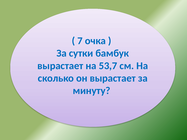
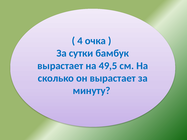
7: 7 -> 4
53,7: 53,7 -> 49,5
